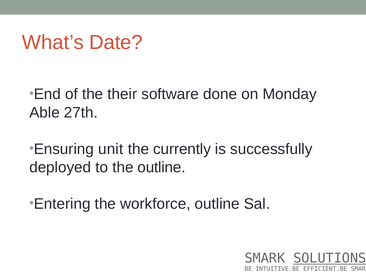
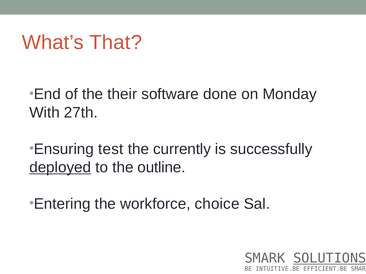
Date: Date -> That
Able: Able -> With
unit: unit -> test
deployed underline: none -> present
workforce outline: outline -> choice
